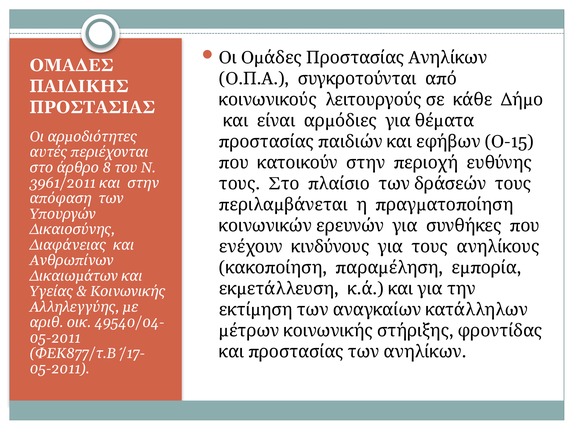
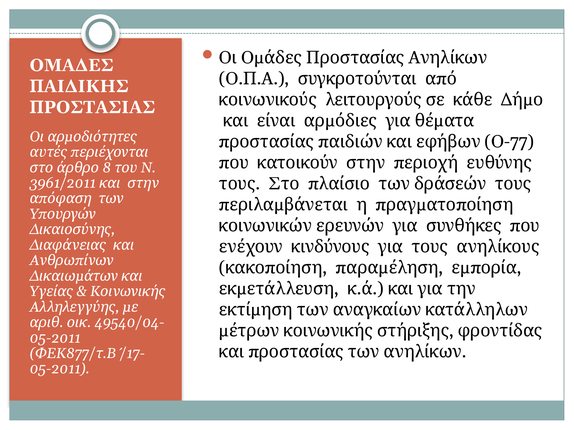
Ο-15: Ο-15 -> Ο-77
